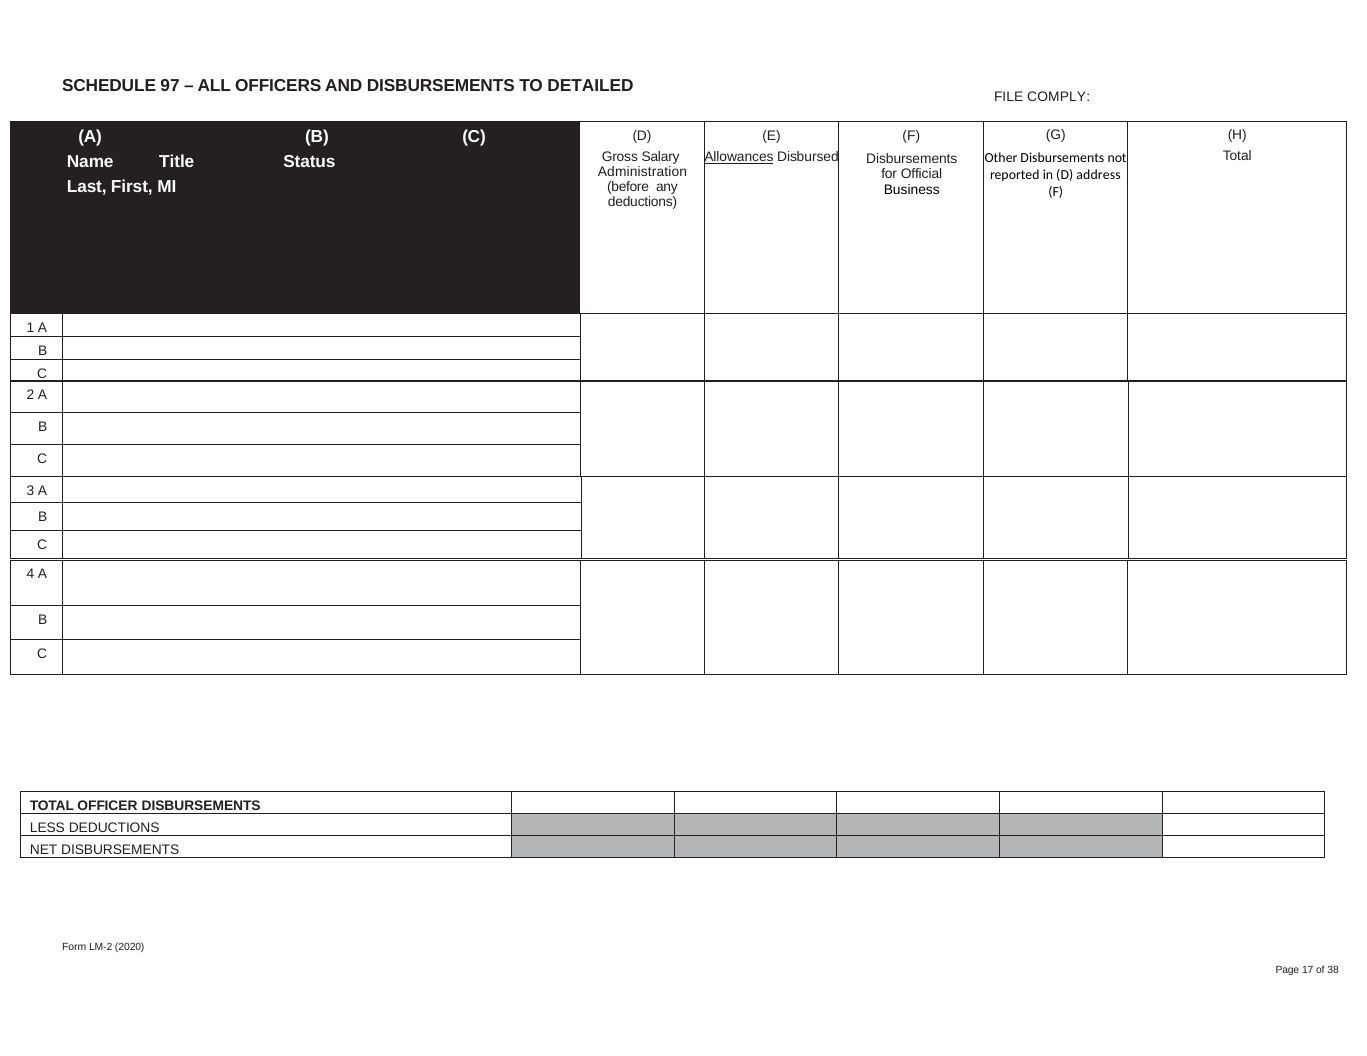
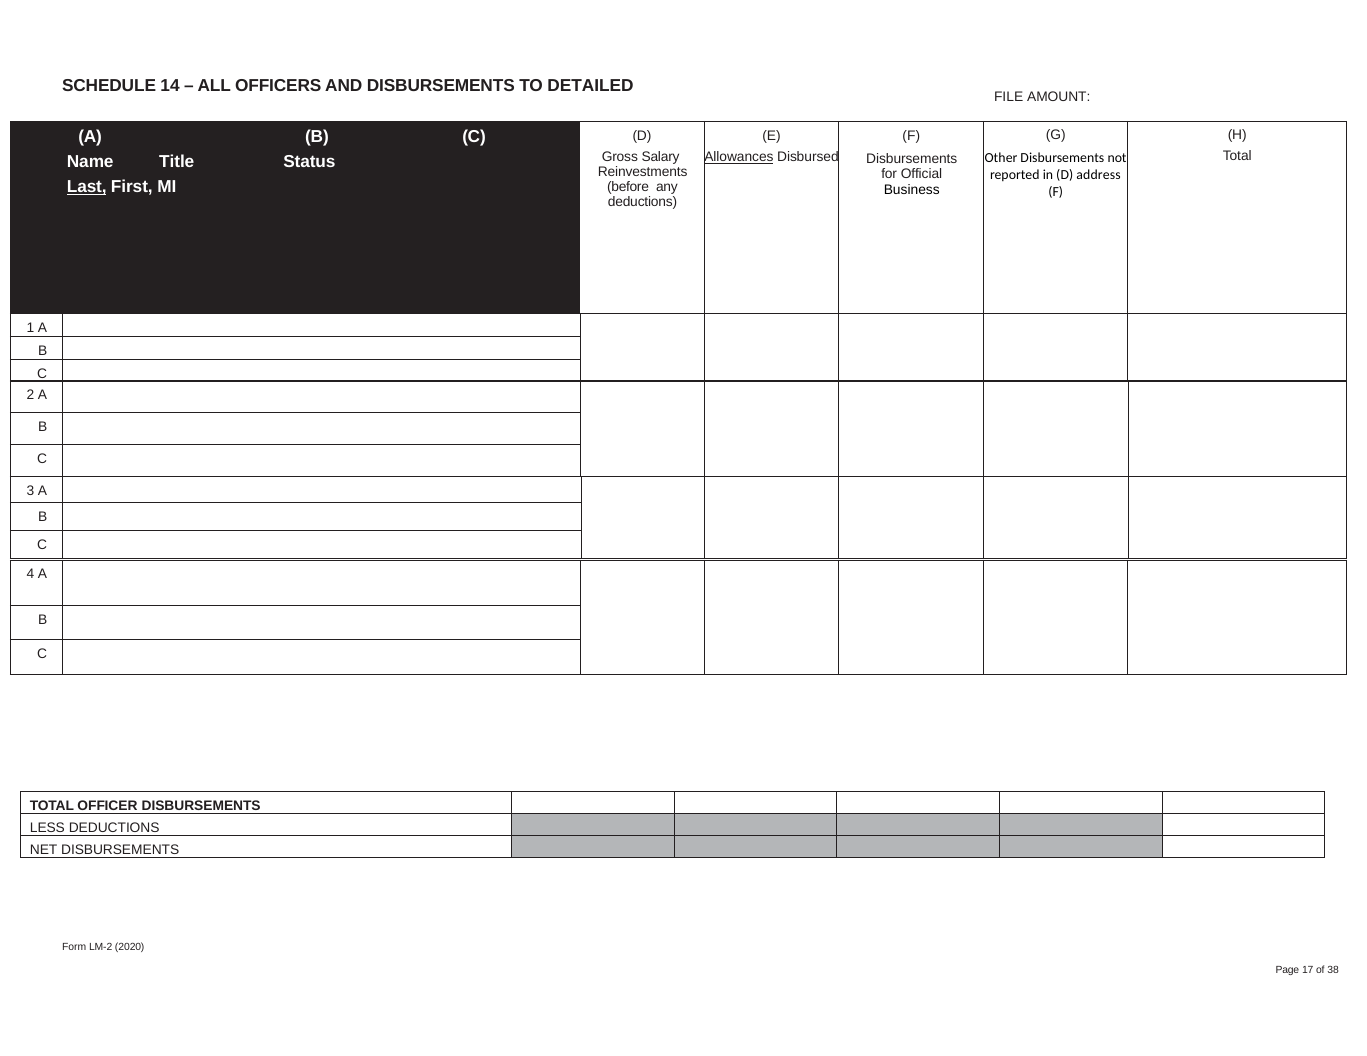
97: 97 -> 14
COMPLY: COMPLY -> AMOUNT
Administration: Administration -> Reinvestments
Last underline: none -> present
